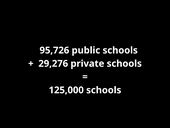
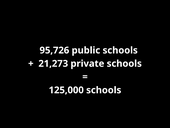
29,276: 29,276 -> 21,273
